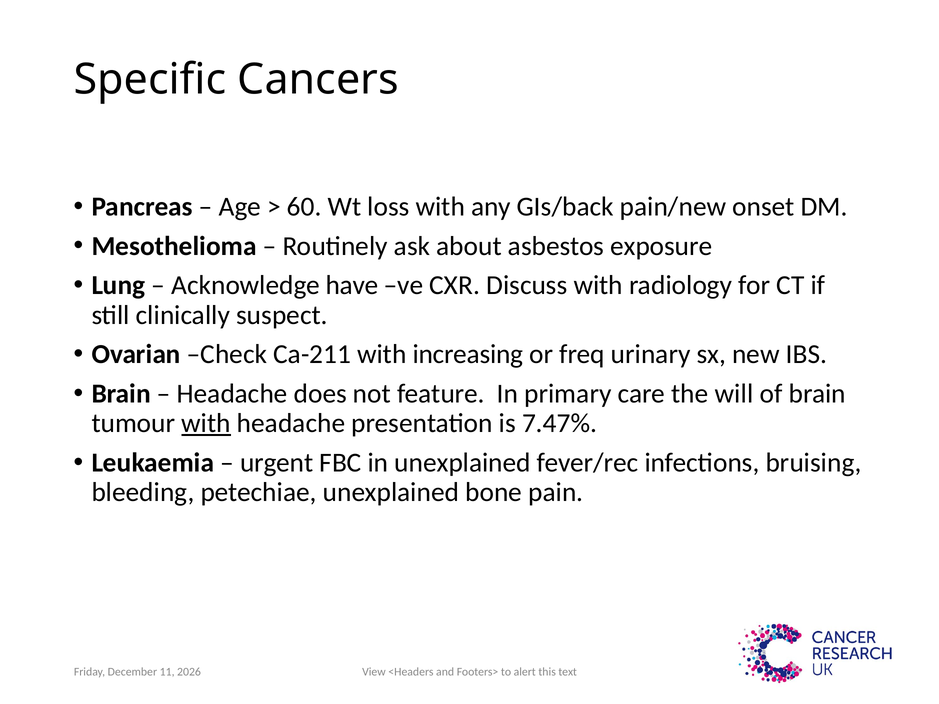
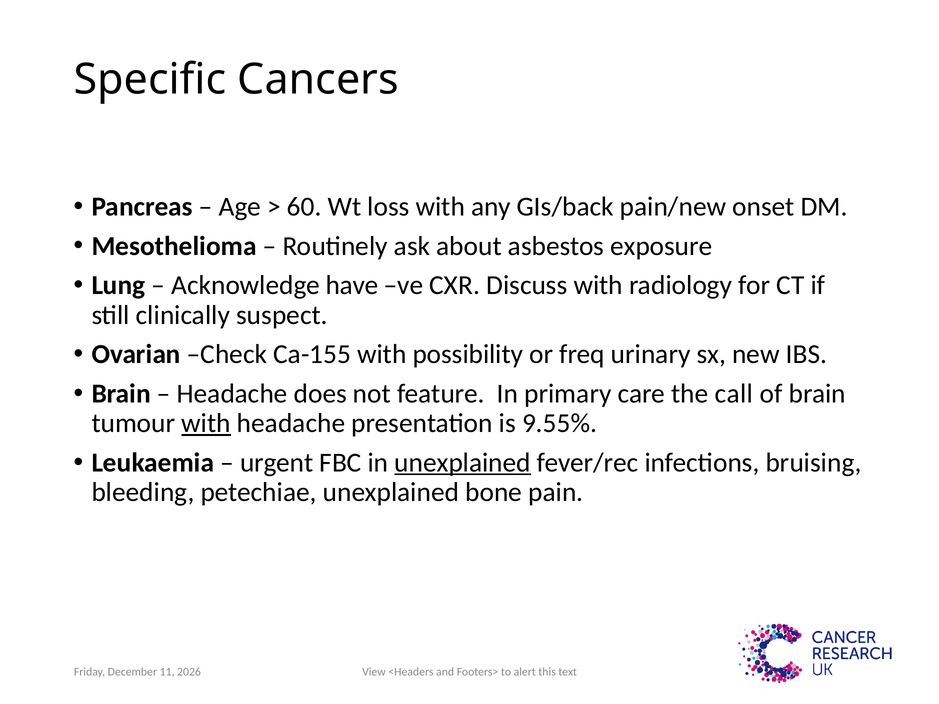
Ca-211: Ca-211 -> Ca-155
increasing: increasing -> possibility
will: will -> call
7.47%: 7.47% -> 9.55%
unexplained at (463, 463) underline: none -> present
